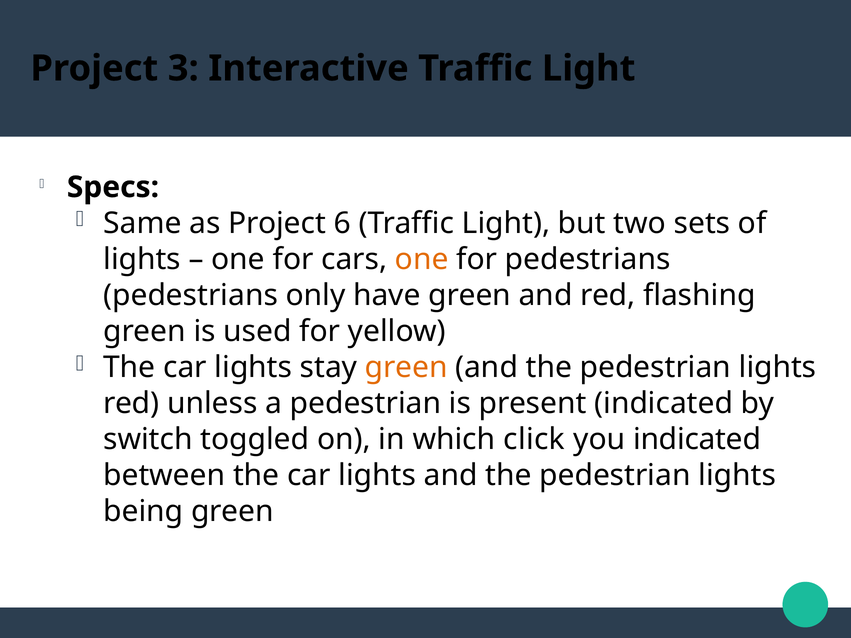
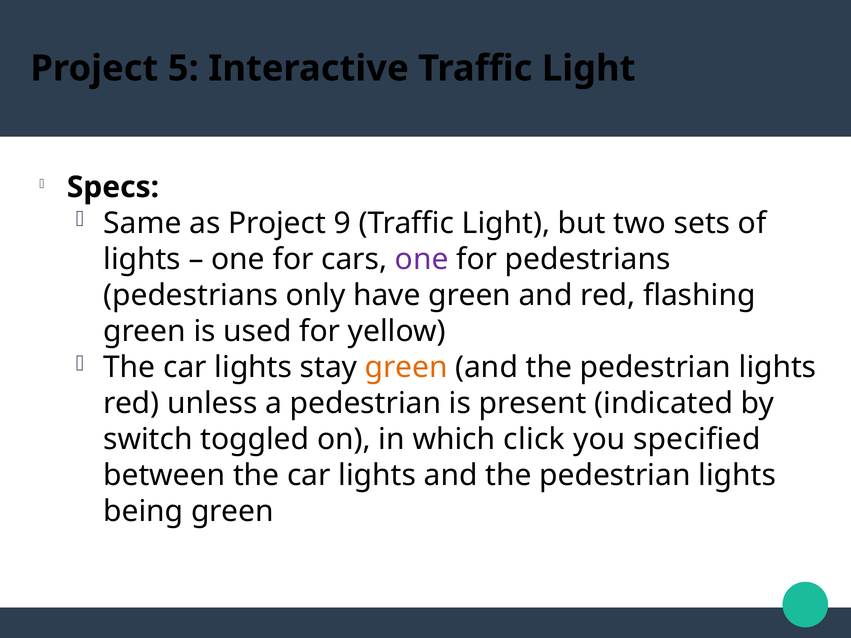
3: 3 -> 5
6: 6 -> 9
one at (422, 259) colour: orange -> purple
you indicated: indicated -> specified
